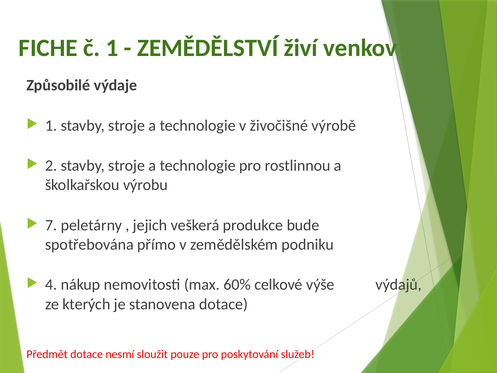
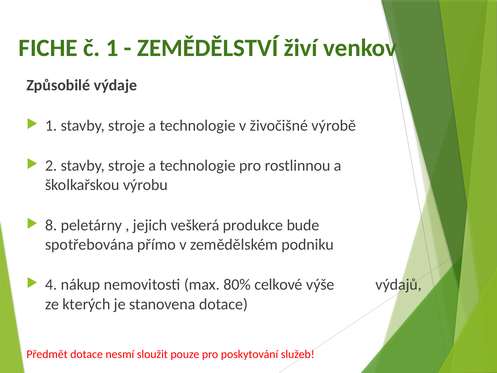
7: 7 -> 8
60%: 60% -> 80%
